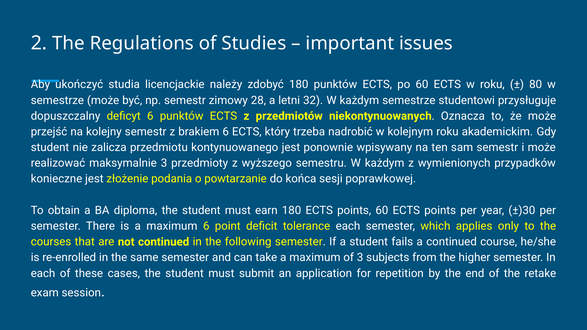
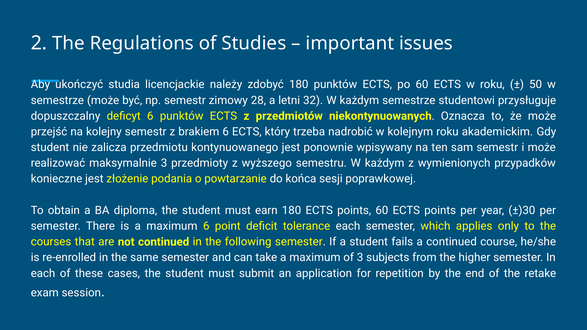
80: 80 -> 50
